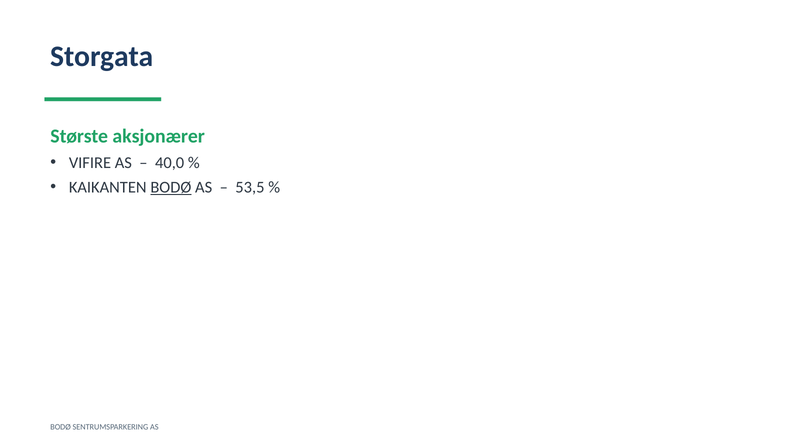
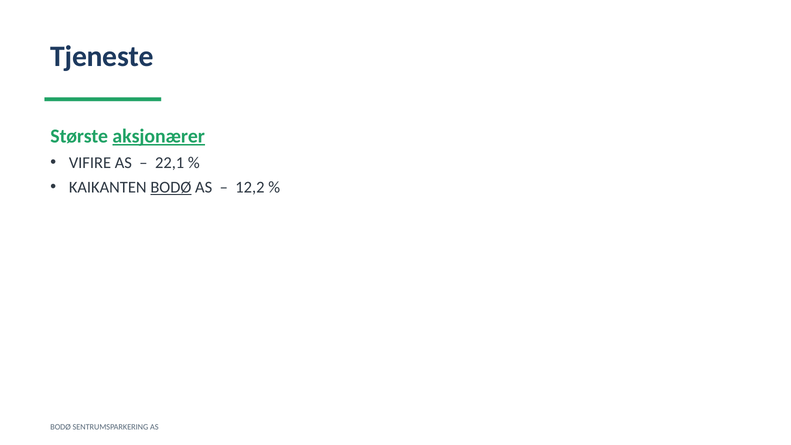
Storgata: Storgata -> Tjeneste
aksjonærer underline: none -> present
40,0: 40,0 -> 22,1
53,5: 53,5 -> 12,2
